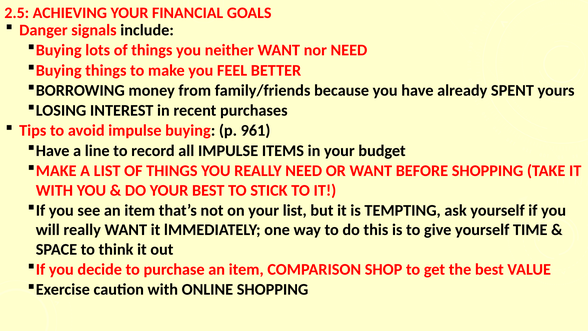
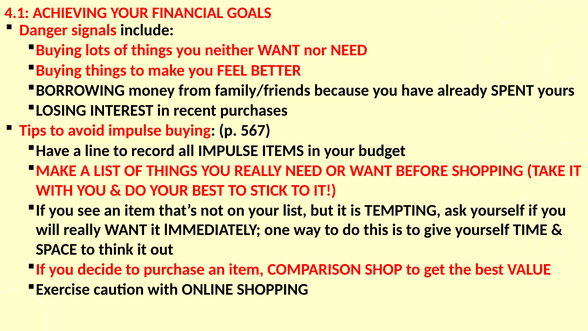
2.5: 2.5 -> 4.1
961: 961 -> 567
